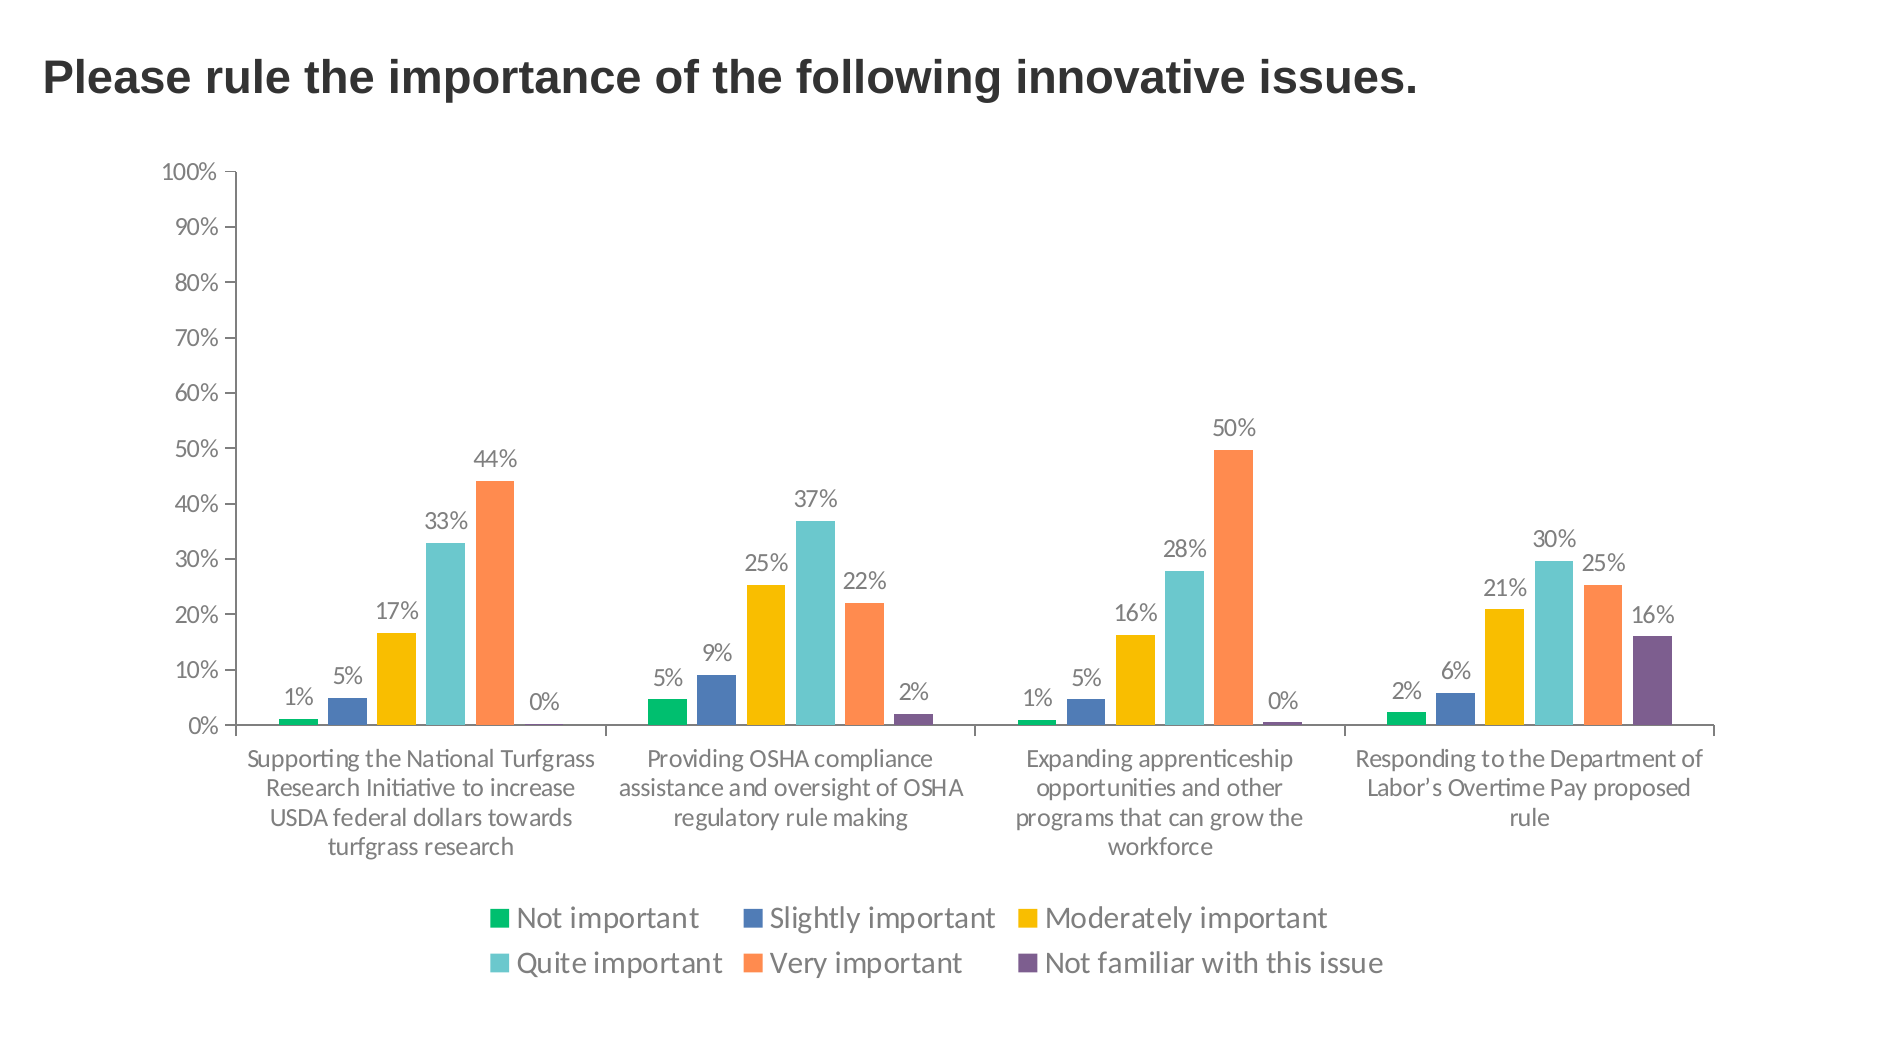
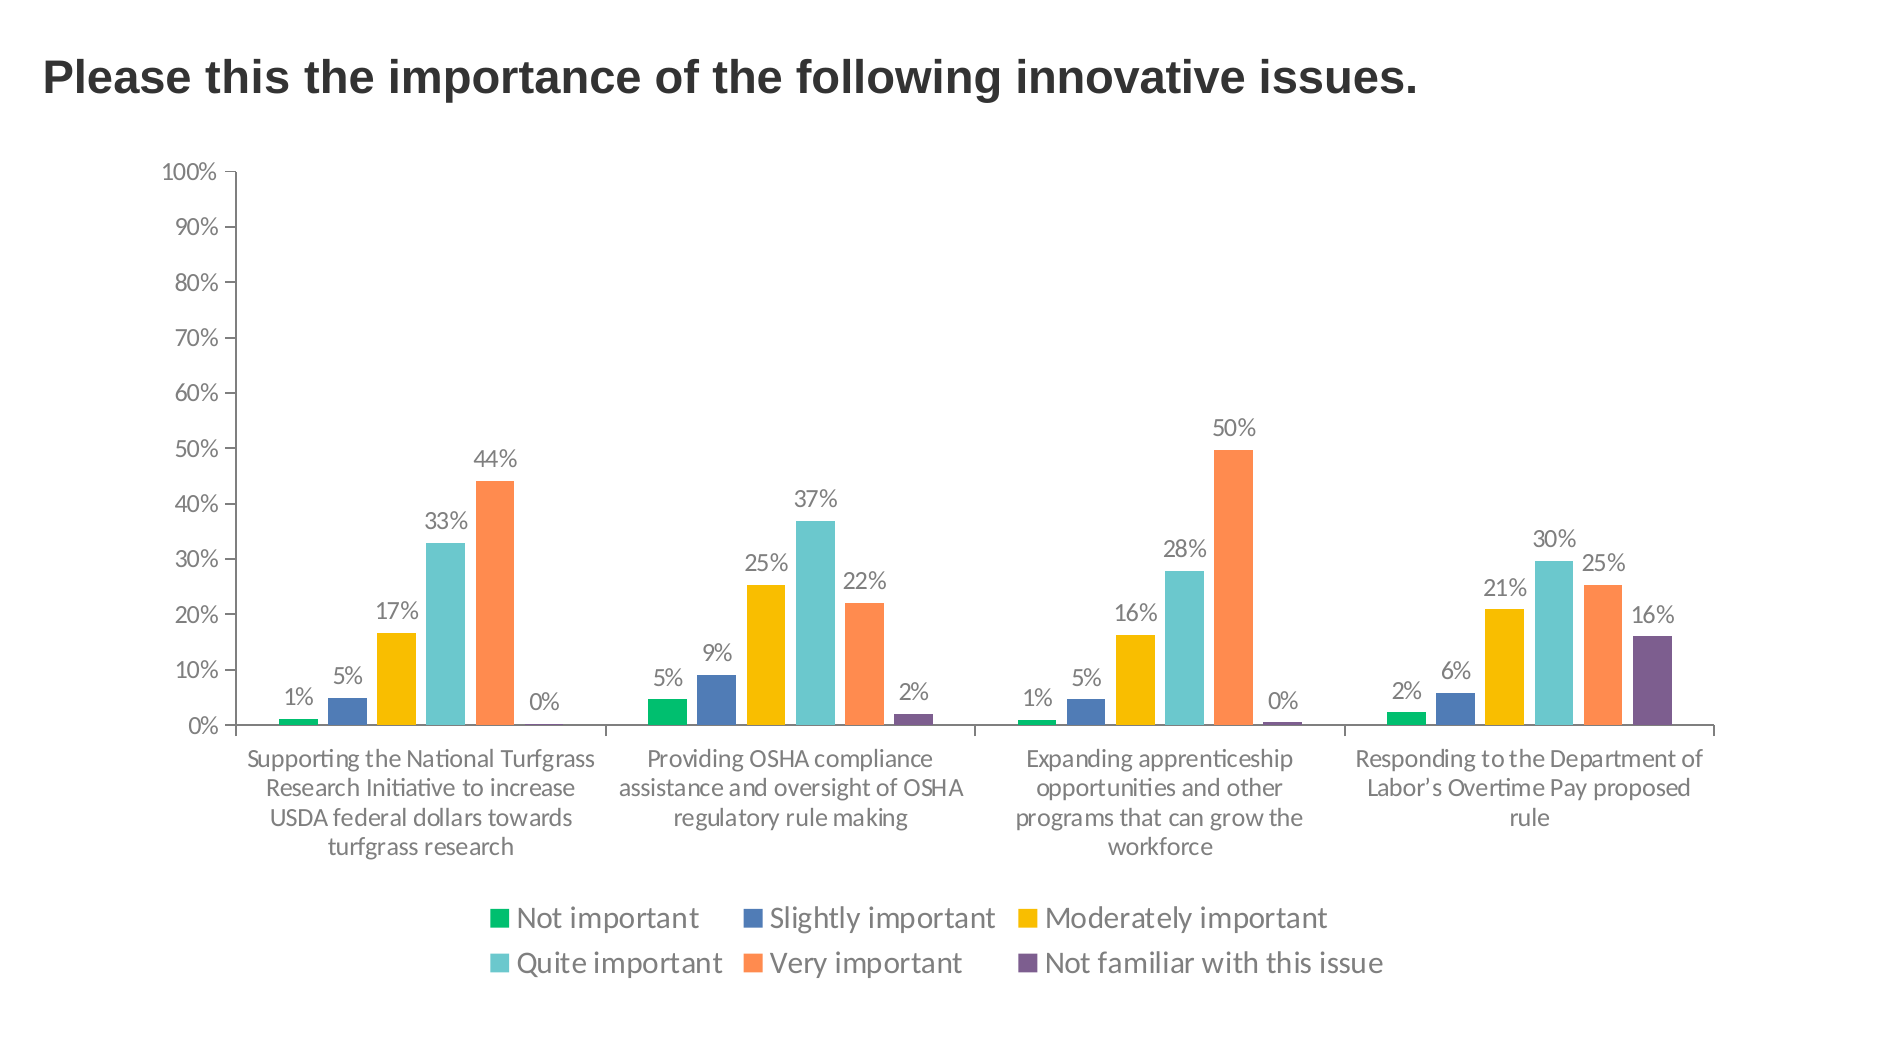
Please rule: rule -> this
